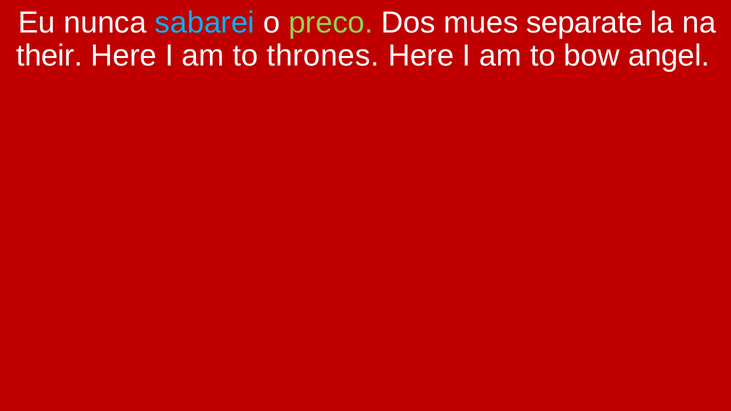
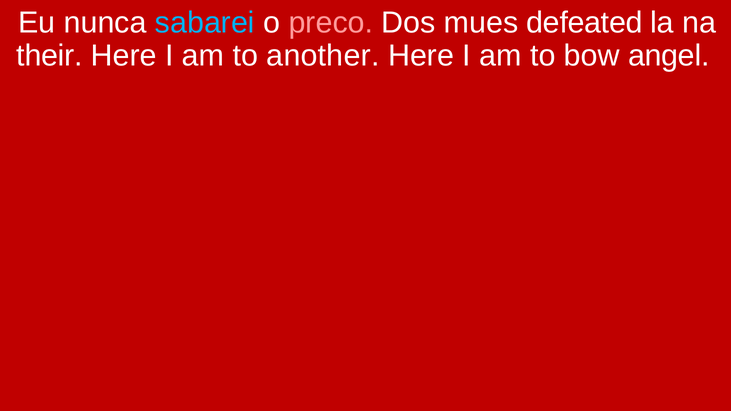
preco colour: light green -> pink
separate: separate -> defeated
thrones: thrones -> another
